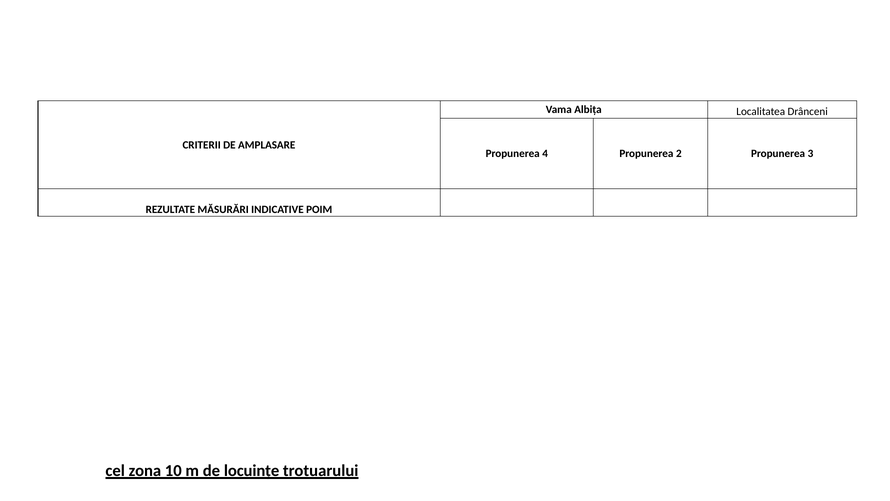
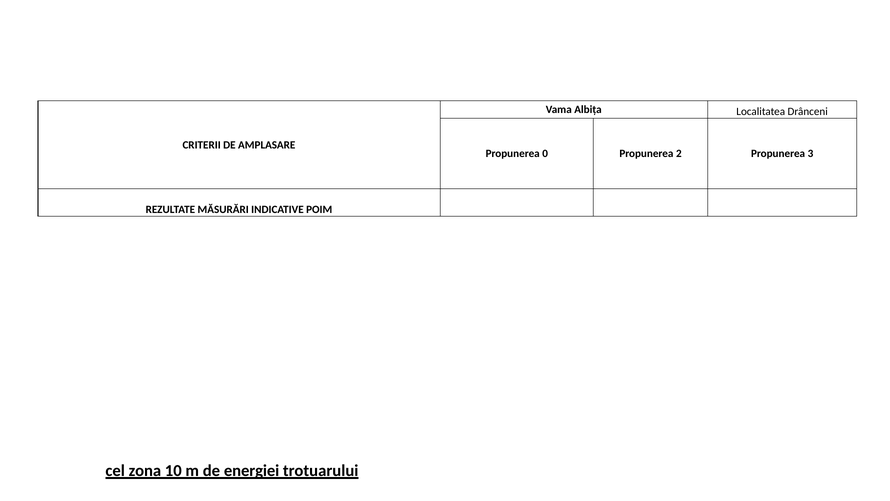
4: 4 -> 0
locuințe: locuințe -> energiei
